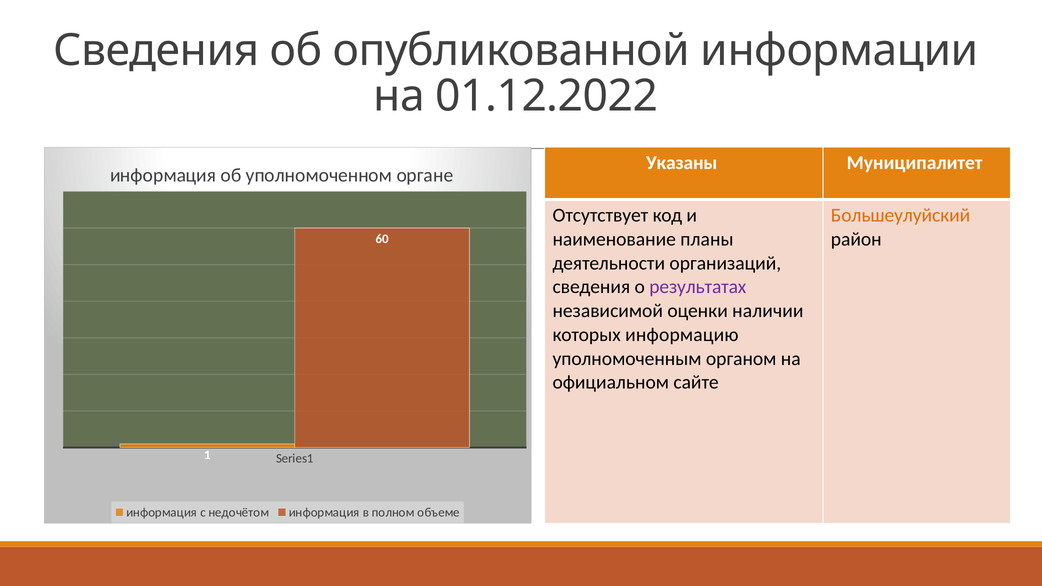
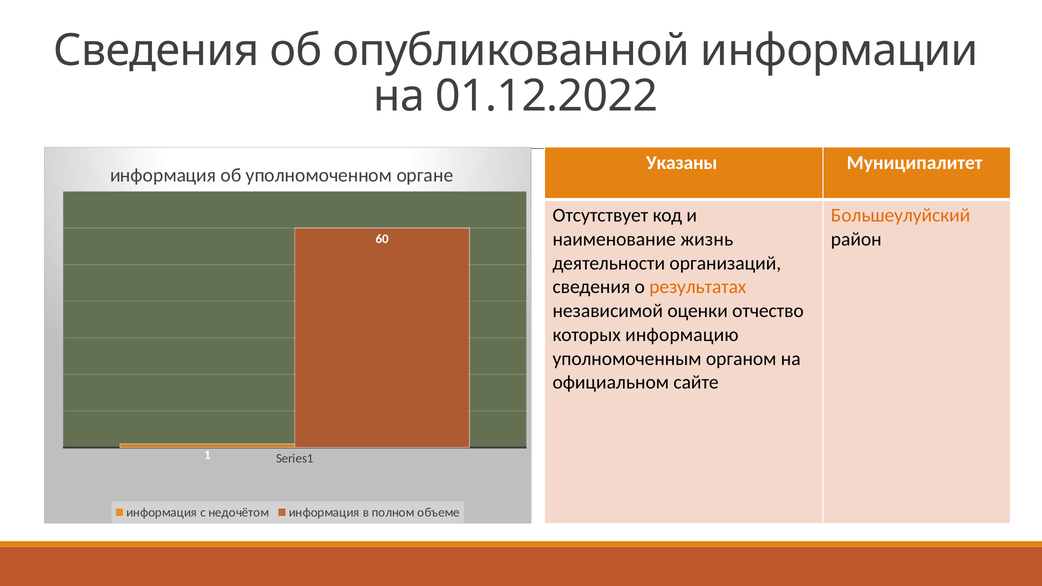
планы: планы -> жизнь
результатах colour: purple -> orange
наличии: наличии -> отчество
